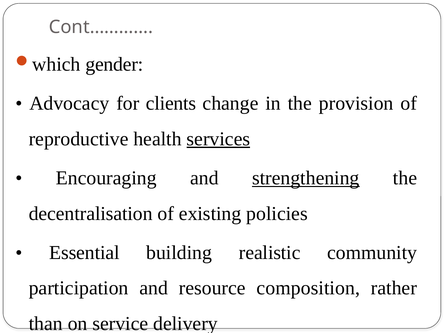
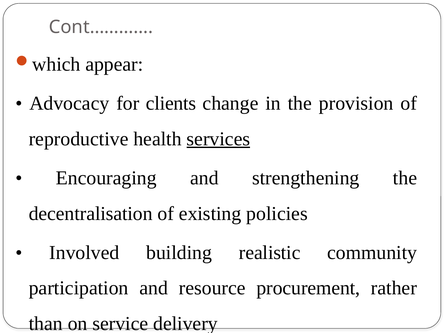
gender: gender -> appear
strengthening underline: present -> none
Essential: Essential -> Involved
composition: composition -> procurement
